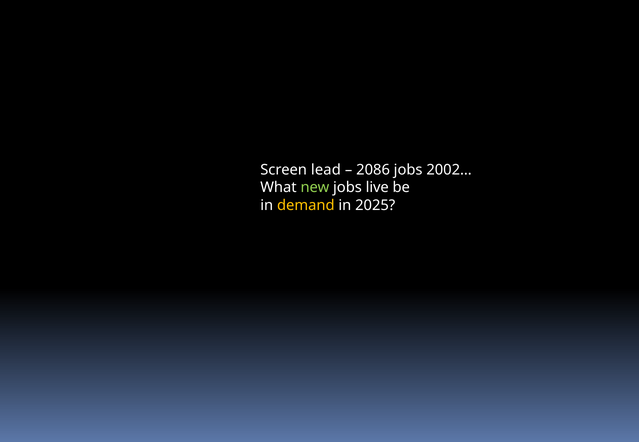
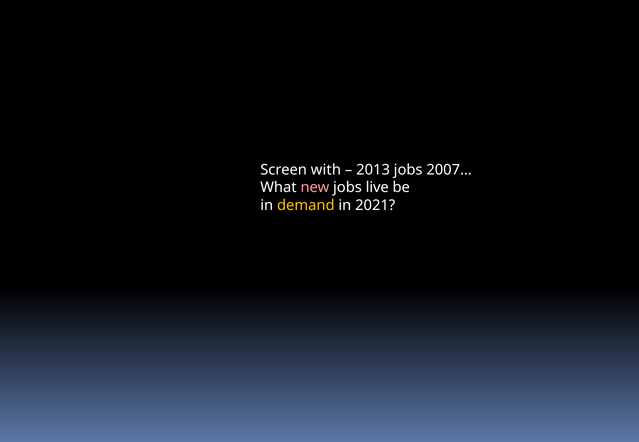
lead: lead -> with
2086: 2086 -> 2013
2002…: 2002… -> 2007…
new colour: light green -> pink
2025: 2025 -> 2021
